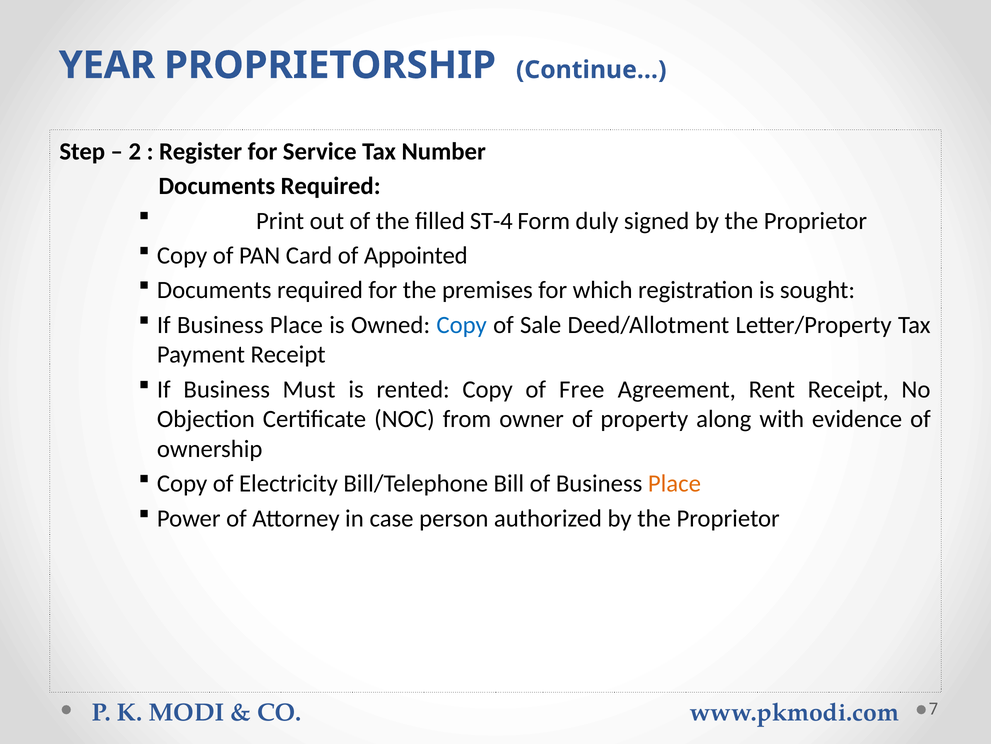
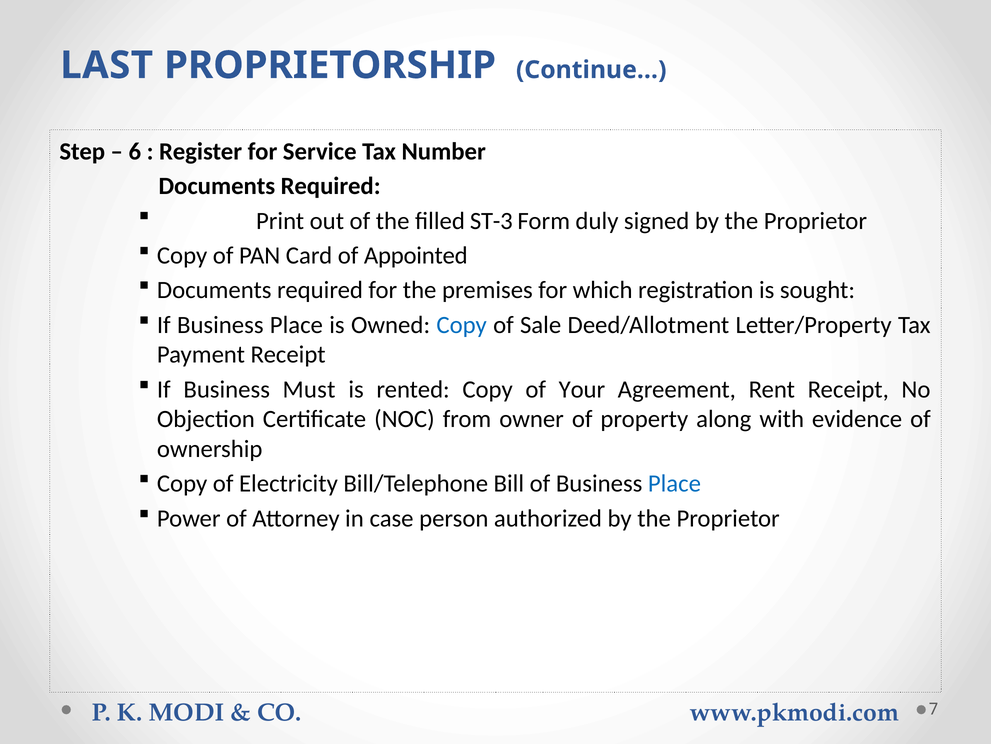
YEAR: YEAR -> LAST
2: 2 -> 6
ST-4: ST-4 -> ST-3
Free: Free -> Your
Place at (674, 483) colour: orange -> blue
